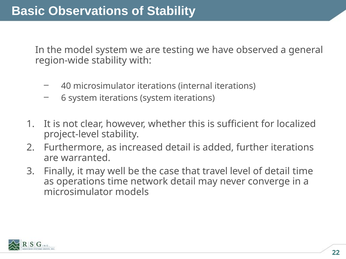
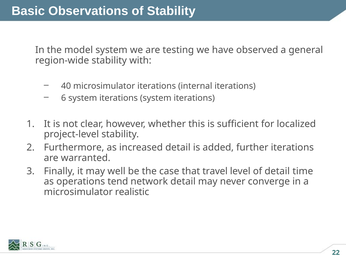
operations time: time -> tend
models: models -> realistic
